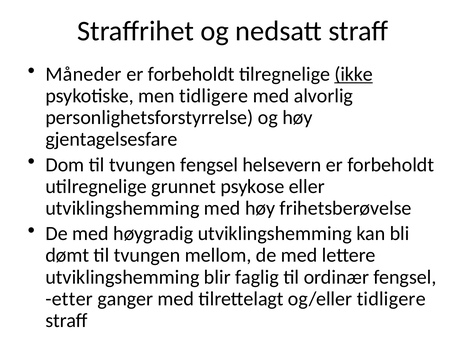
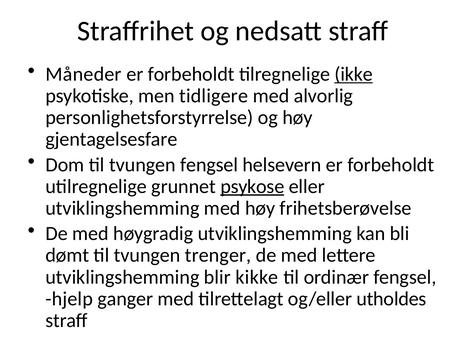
psykose underline: none -> present
mellom: mellom -> trenger
faglig: faglig -> kikke
etter: etter -> hjelp
og/eller tidligere: tidligere -> utholdes
